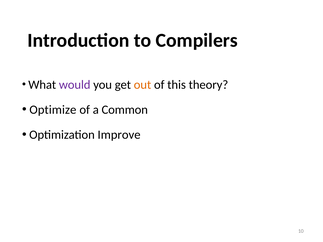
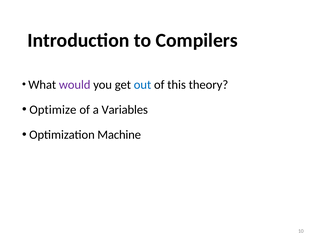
out colour: orange -> blue
Common: Common -> Variables
Improve: Improve -> Machine
